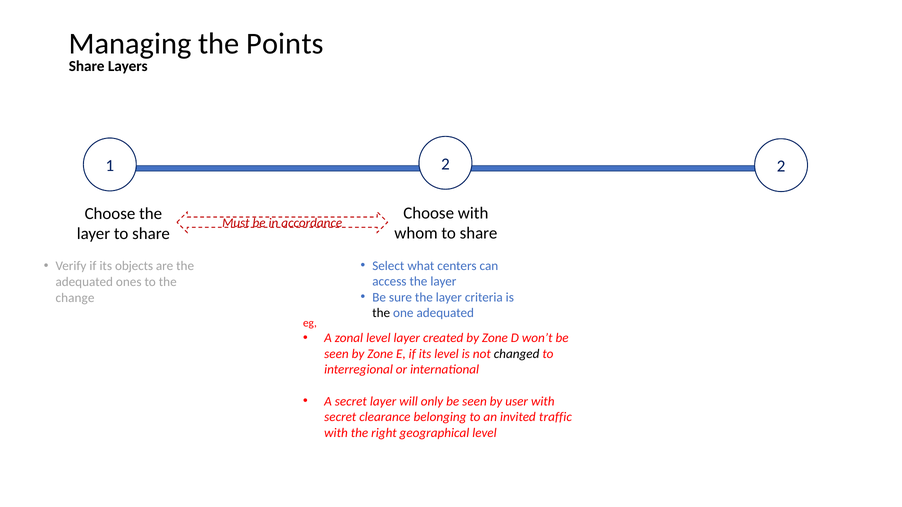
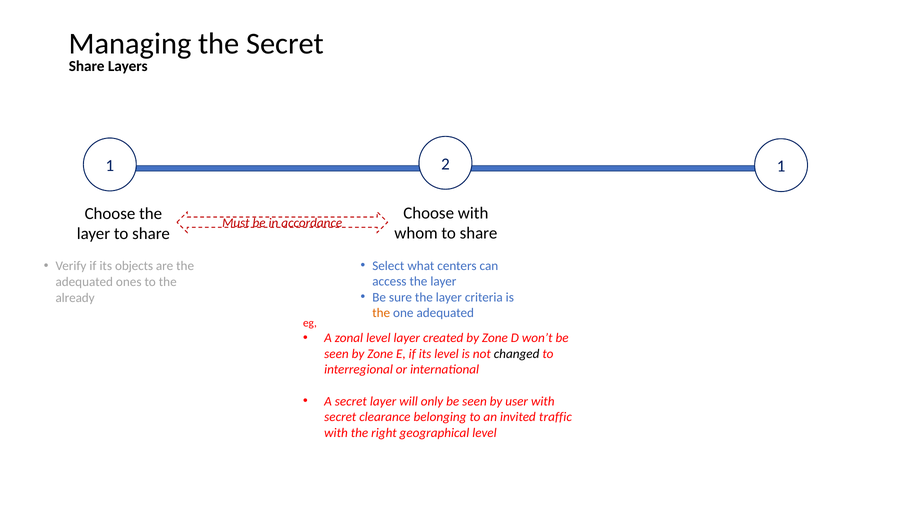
the Points: Points -> Secret
2 2: 2 -> 1
change: change -> already
the at (381, 313) colour: black -> orange
